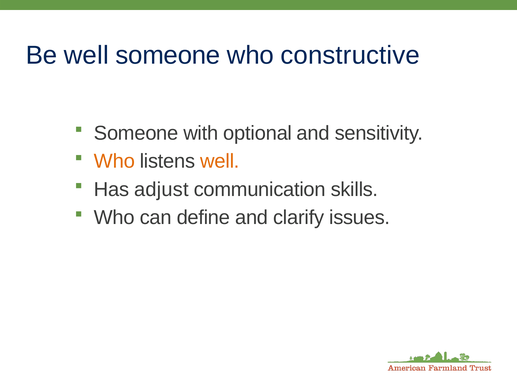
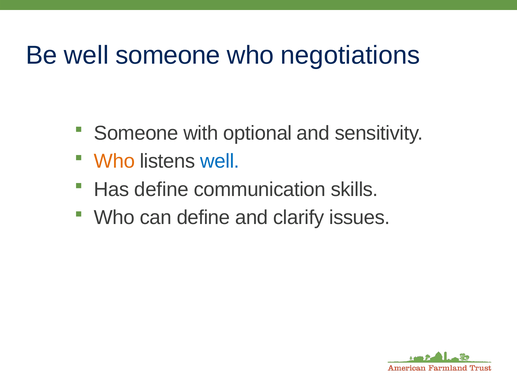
constructive: constructive -> negotiations
well at (220, 161) colour: orange -> blue
Has adjust: adjust -> define
